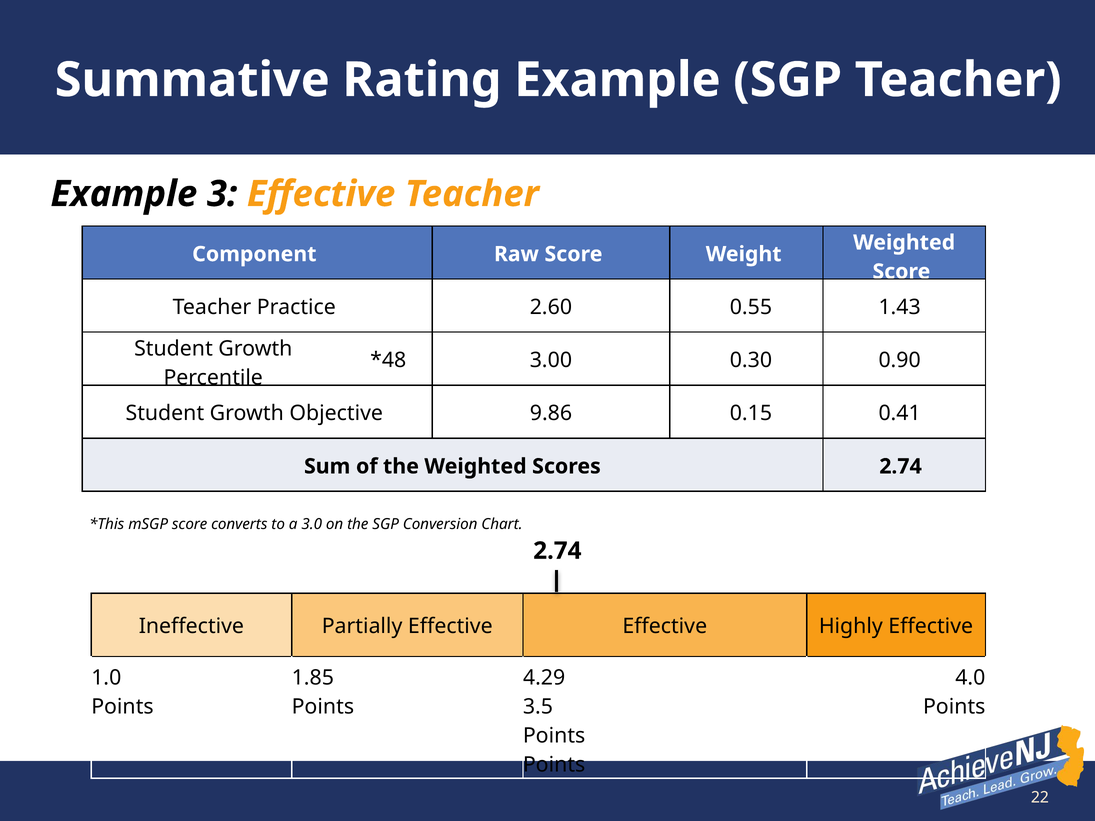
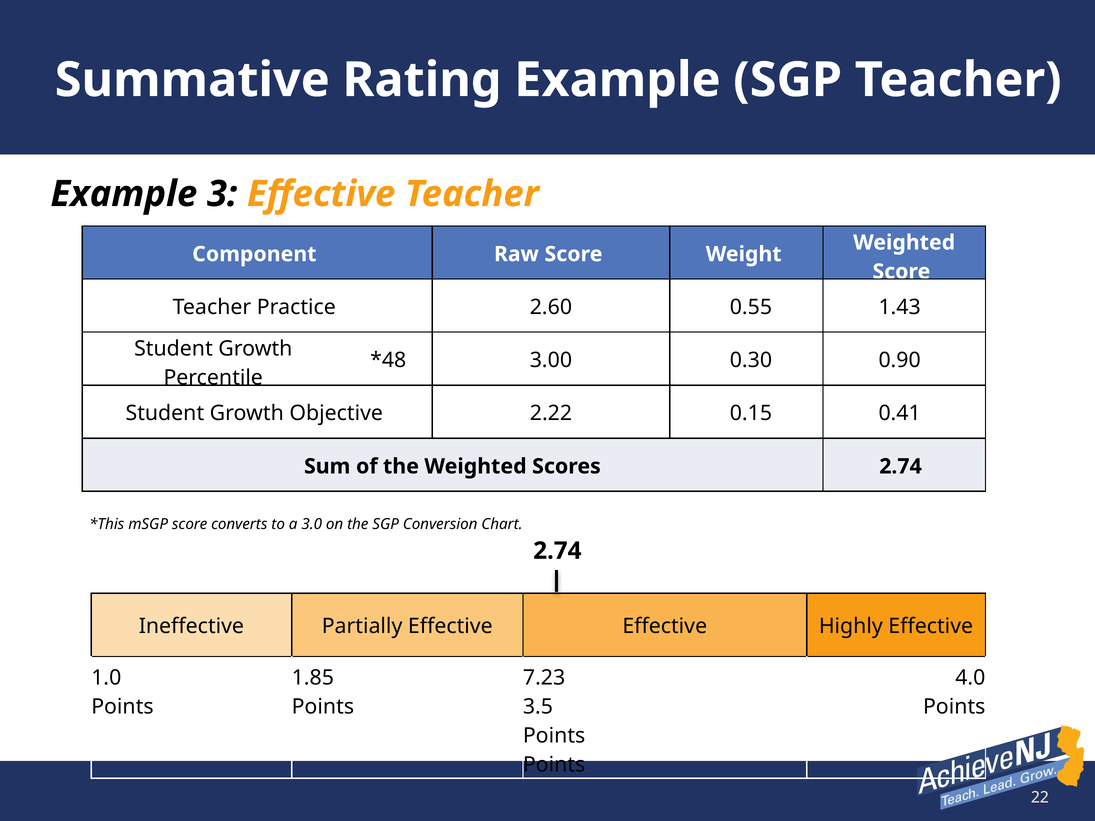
9.86: 9.86 -> 2.22
4.29: 4.29 -> 7.23
